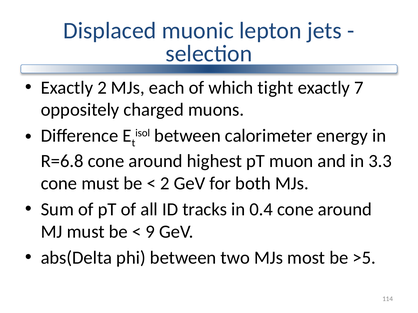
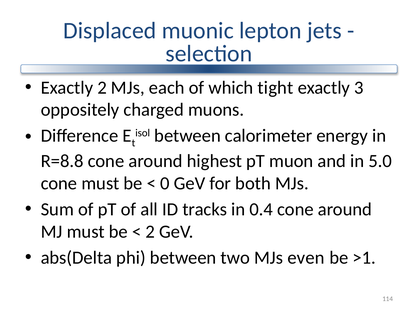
7: 7 -> 3
R=6.8: R=6.8 -> R=8.8
3.3: 3.3 -> 5.0
2 at (165, 184): 2 -> 0
9 at (150, 232): 9 -> 2
most: most -> even
>5: >5 -> >1
